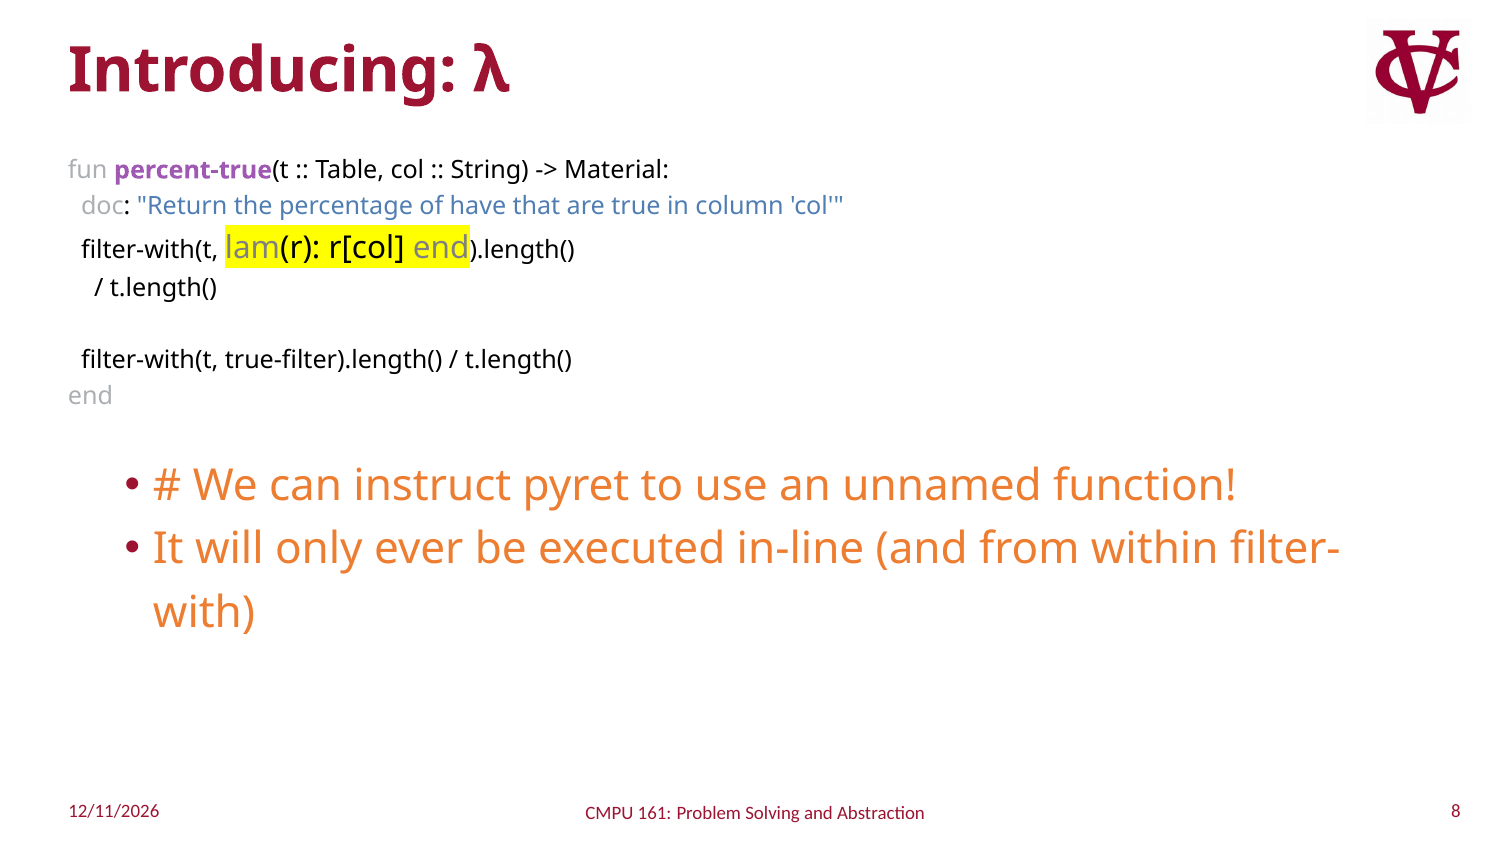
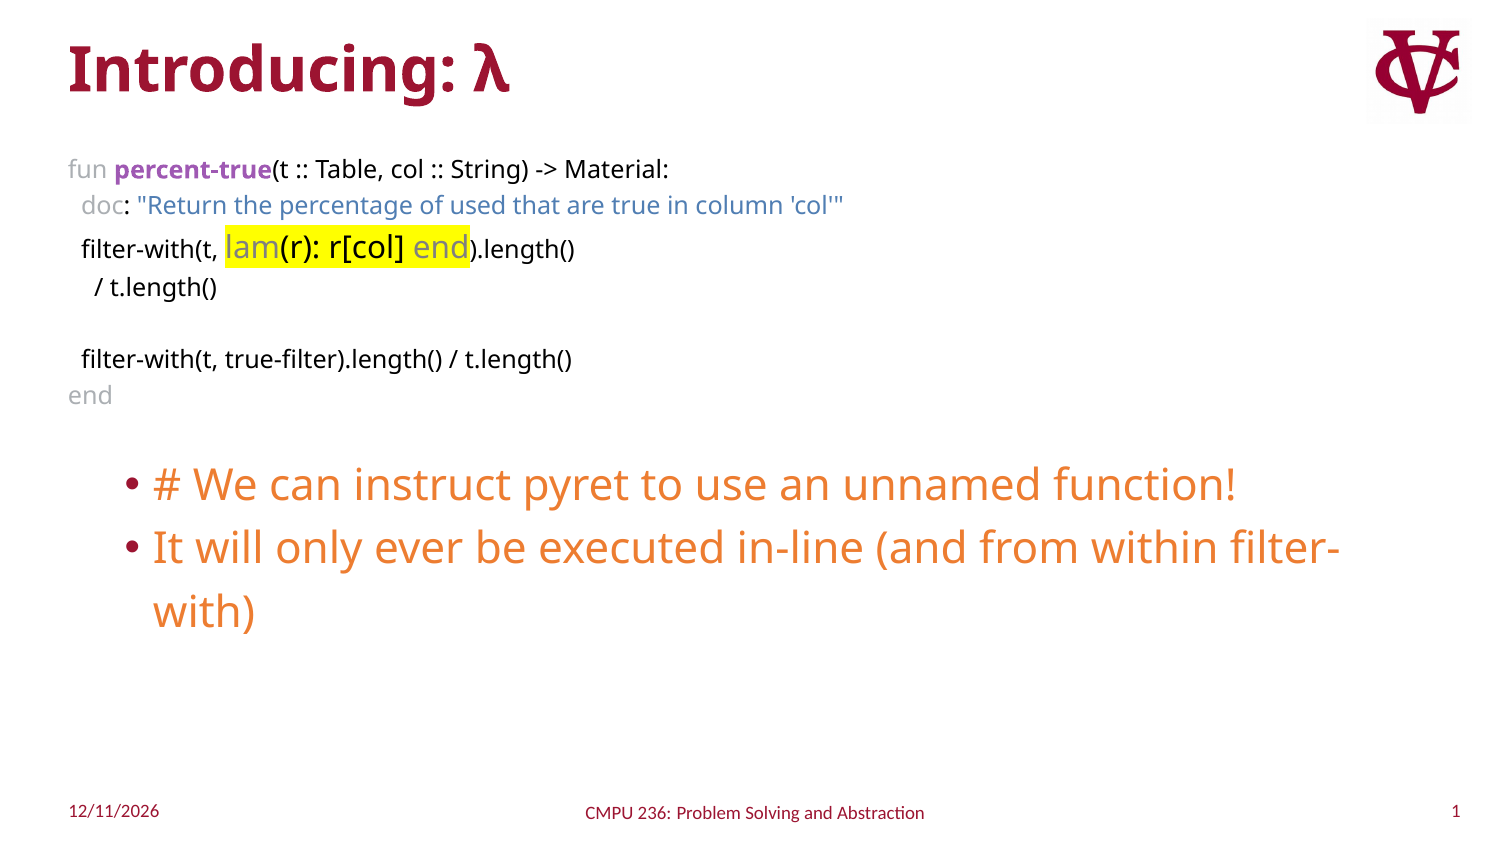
have: have -> used
8: 8 -> 1
161: 161 -> 236
